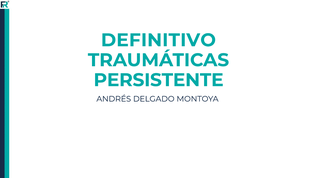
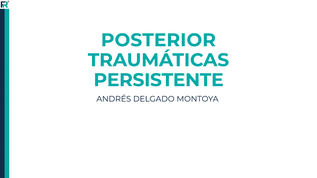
DEFINITIVO: DEFINITIVO -> POSTERIOR
